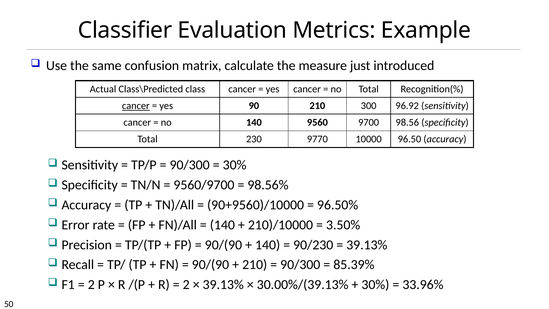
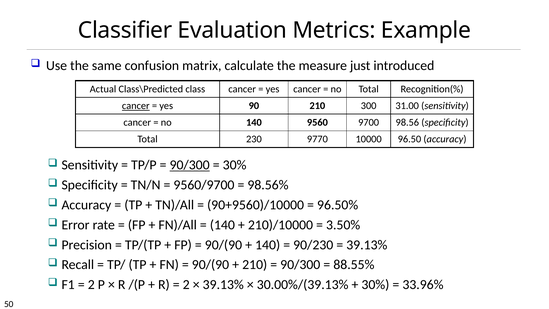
96.92: 96.92 -> 31.00
90/300 at (190, 165) underline: none -> present
85.39%: 85.39% -> 88.55%
